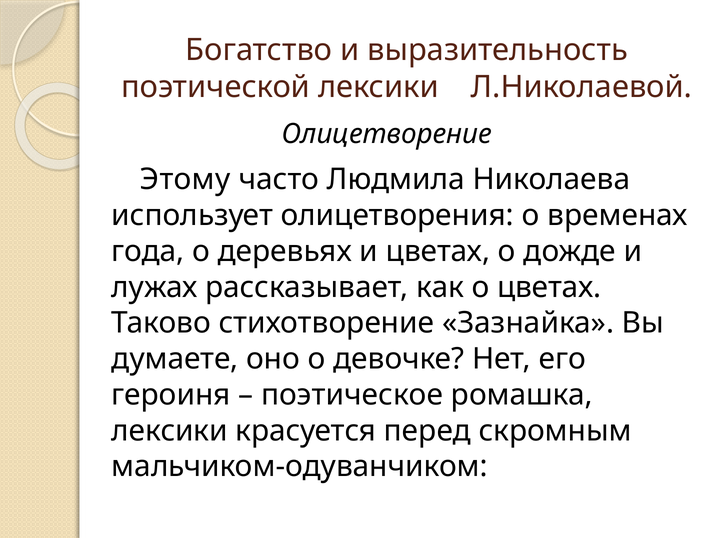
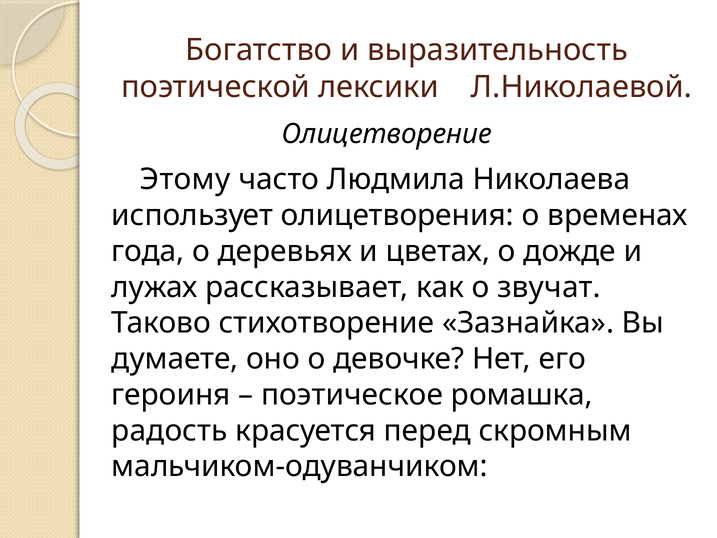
о цветах: цветах -> звучат
лексики at (170, 430): лексики -> радость
